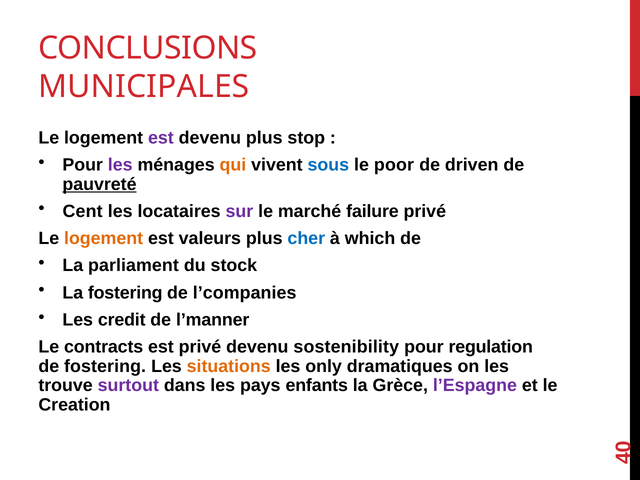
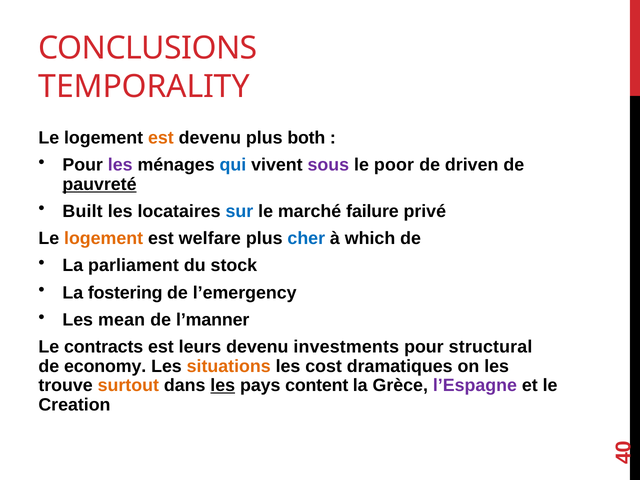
MUNICIPALES: MUNICIPALES -> TEMPORALITY
est at (161, 138) colour: purple -> orange
stop: stop -> both
qui colour: orange -> blue
sous colour: blue -> purple
Cent: Cent -> Built
sur colour: purple -> blue
valeurs: valeurs -> welfare
l’companies: l’companies -> l’emergency
credit: credit -> mean
est privé: privé -> leurs
sostenibility: sostenibility -> investments
regulation: regulation -> structural
de fostering: fostering -> economy
only: only -> cost
surtout colour: purple -> orange
les at (223, 386) underline: none -> present
enfants: enfants -> content
